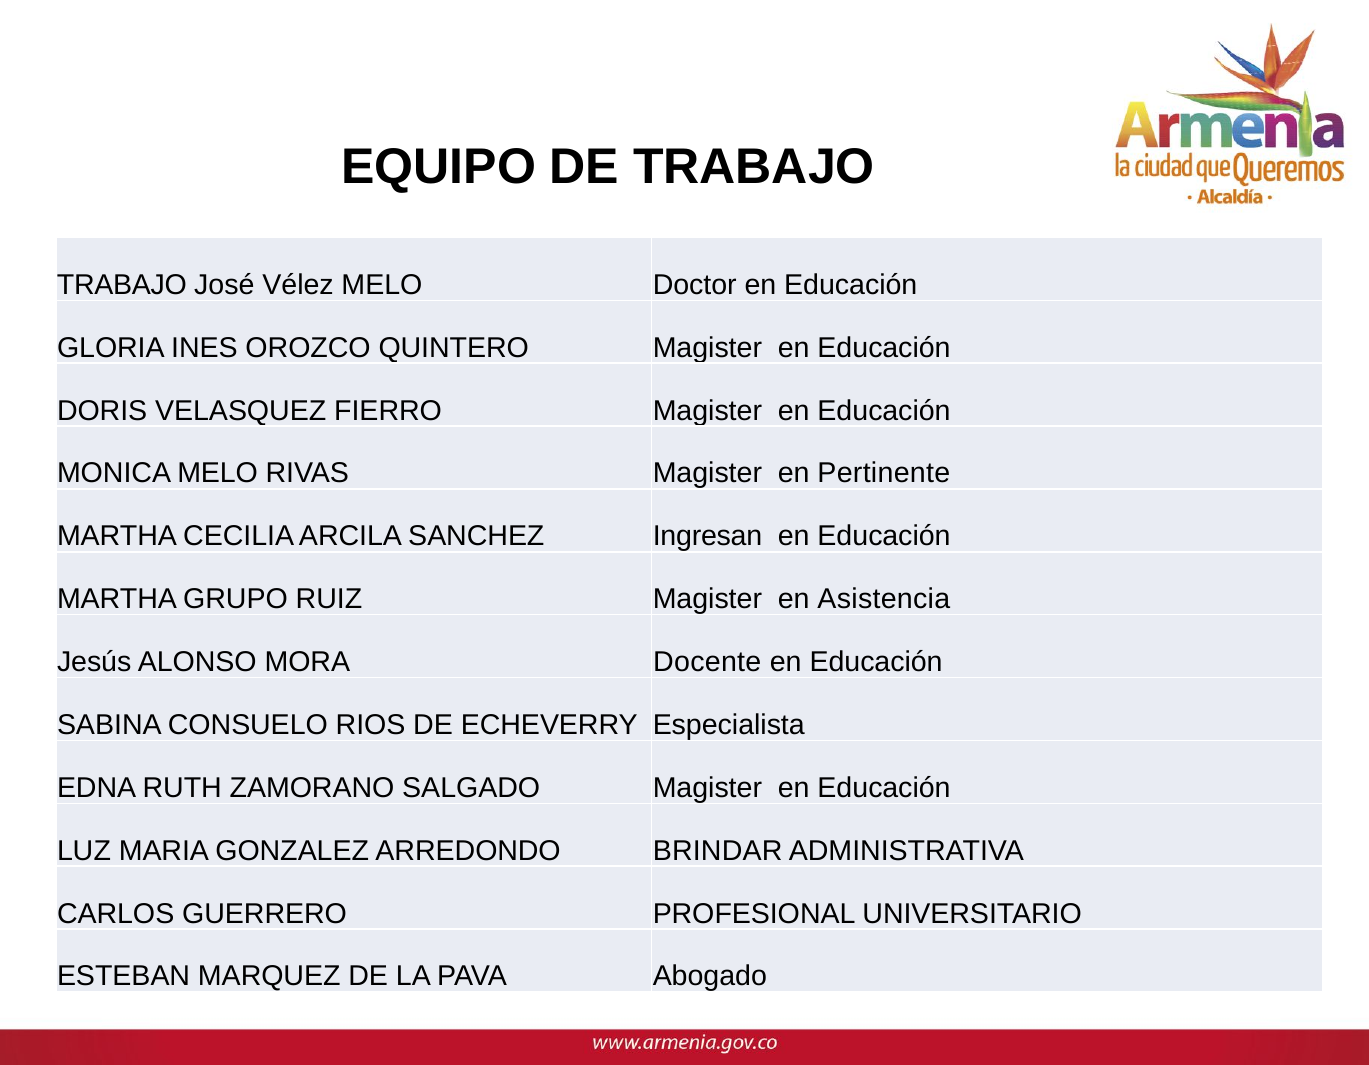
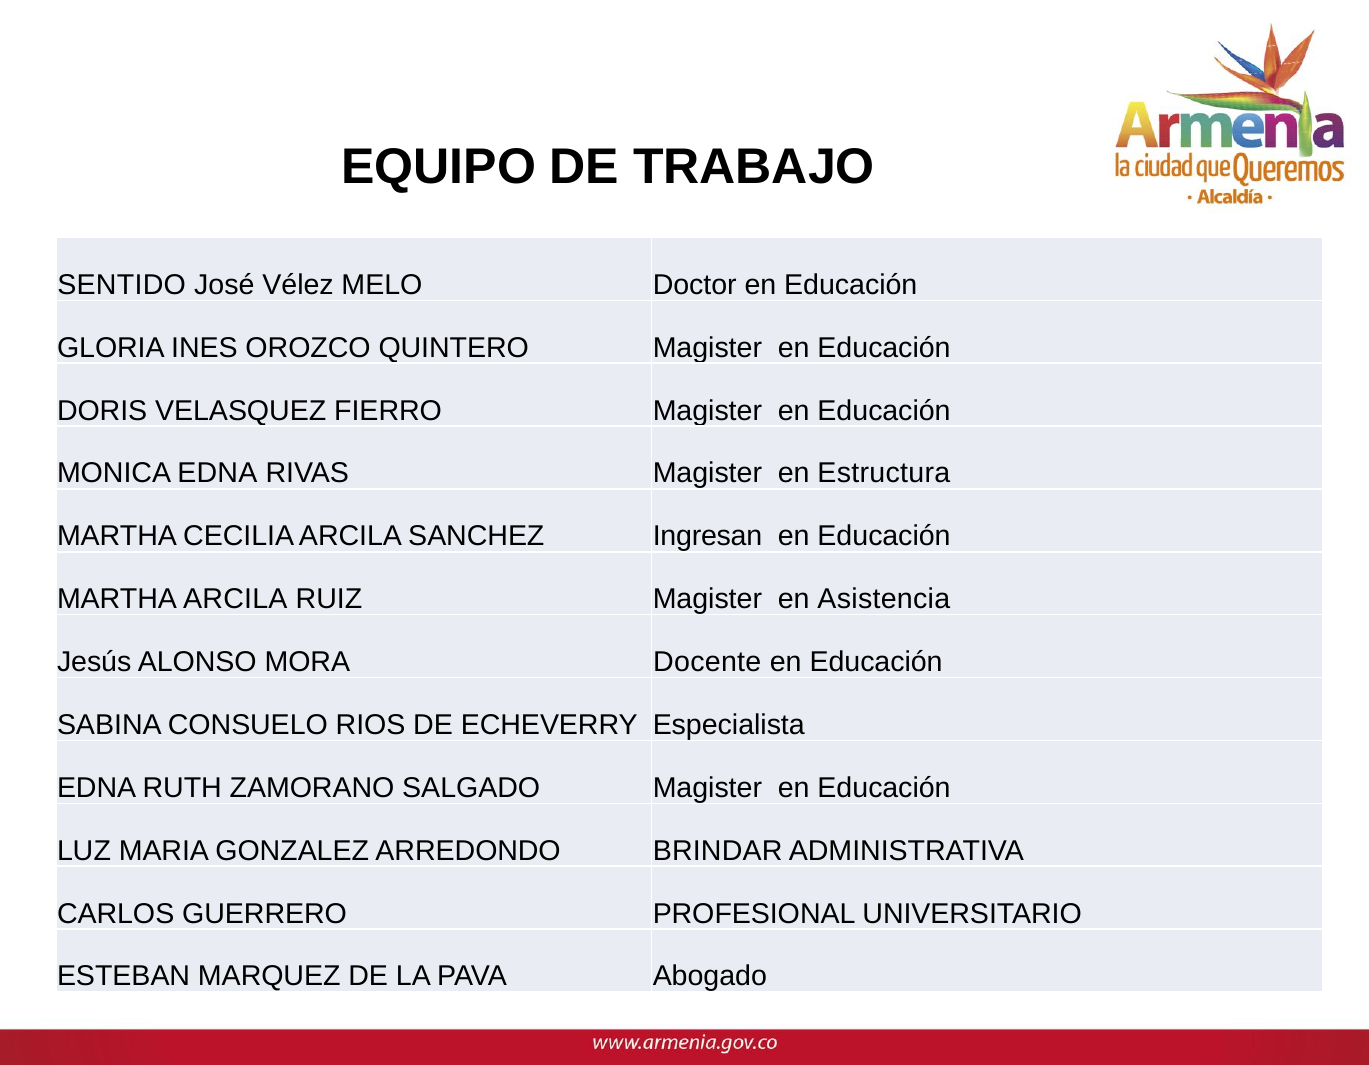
TRABAJO at (122, 285): TRABAJO -> SENTIDO
MONICA MELO: MELO -> EDNA
Pertinente: Pertinente -> Estructura
MARTHA GRUPO: GRUPO -> ARCILA
